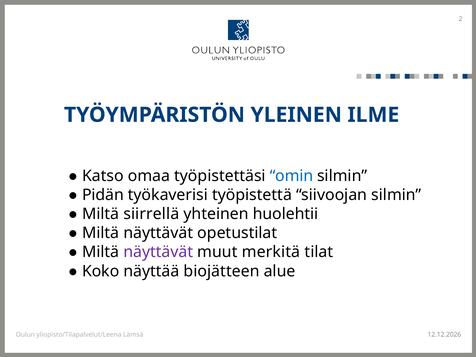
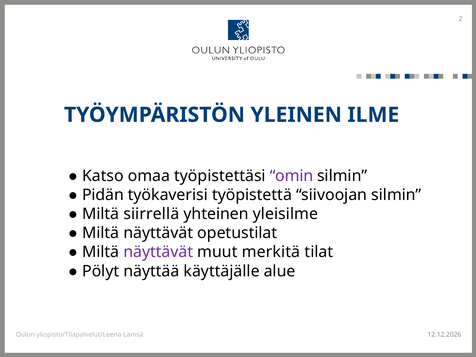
omin colour: blue -> purple
huolehtii: huolehtii -> yleisilme
Koko: Koko -> Pölyt
biojätteen: biojätteen -> käyttäjälle
